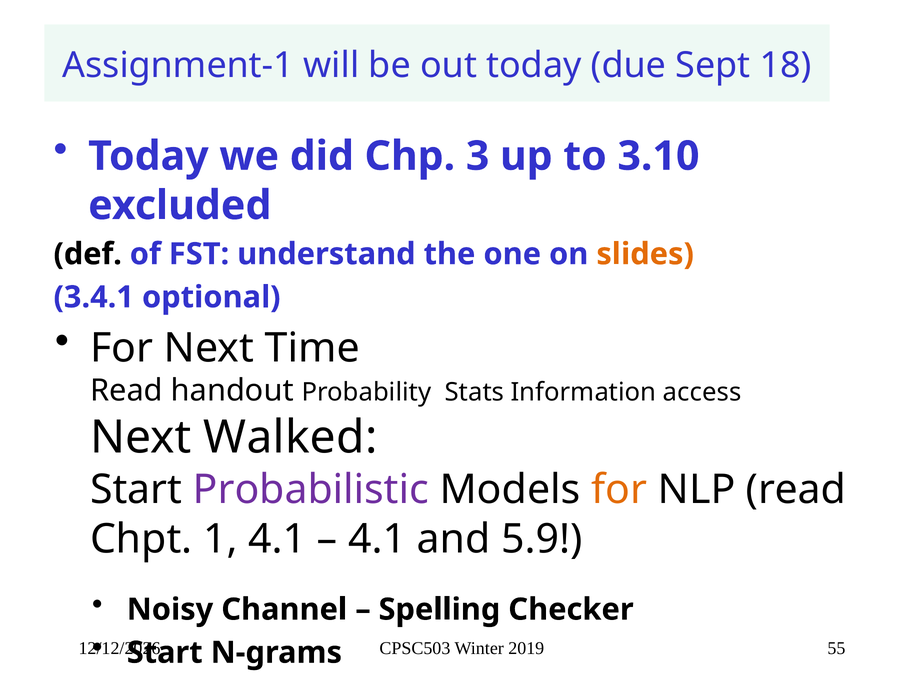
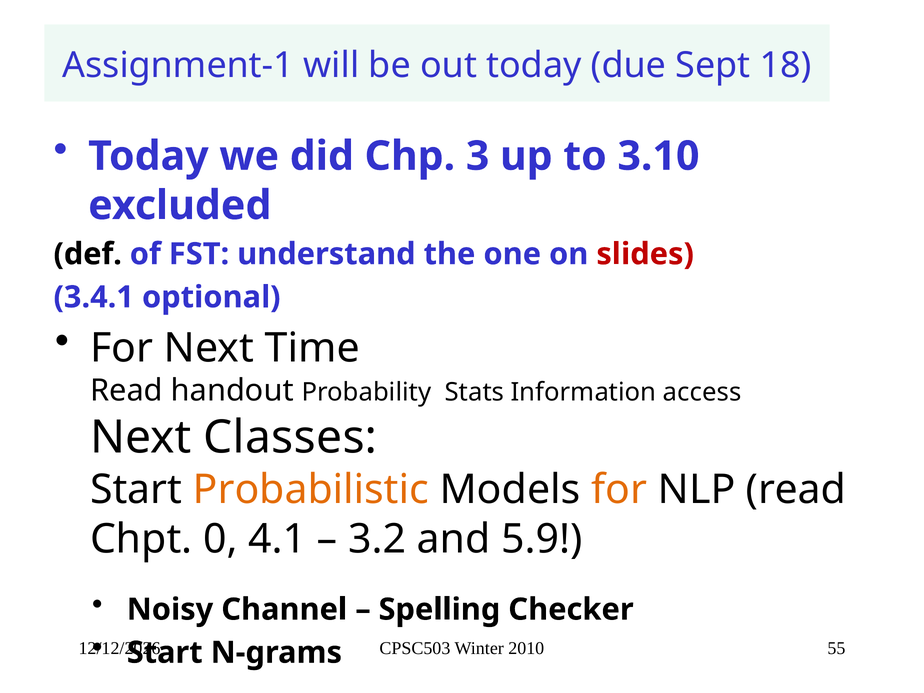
slides colour: orange -> red
Walked: Walked -> Classes
Probabilistic colour: purple -> orange
1: 1 -> 0
4.1 at (377, 539): 4.1 -> 3.2
2019: 2019 -> 2010
